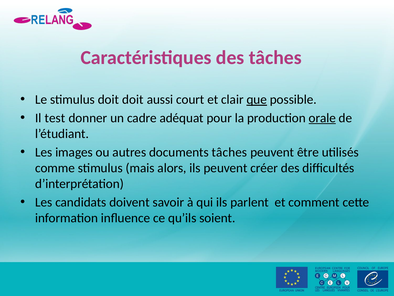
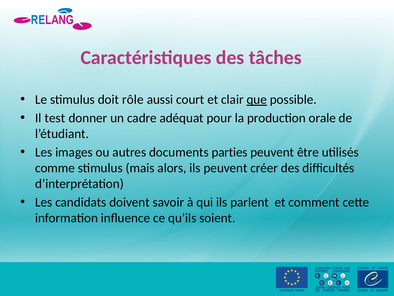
doit doit: doit -> rôle
orale underline: present -> none
documents tâches: tâches -> parties
